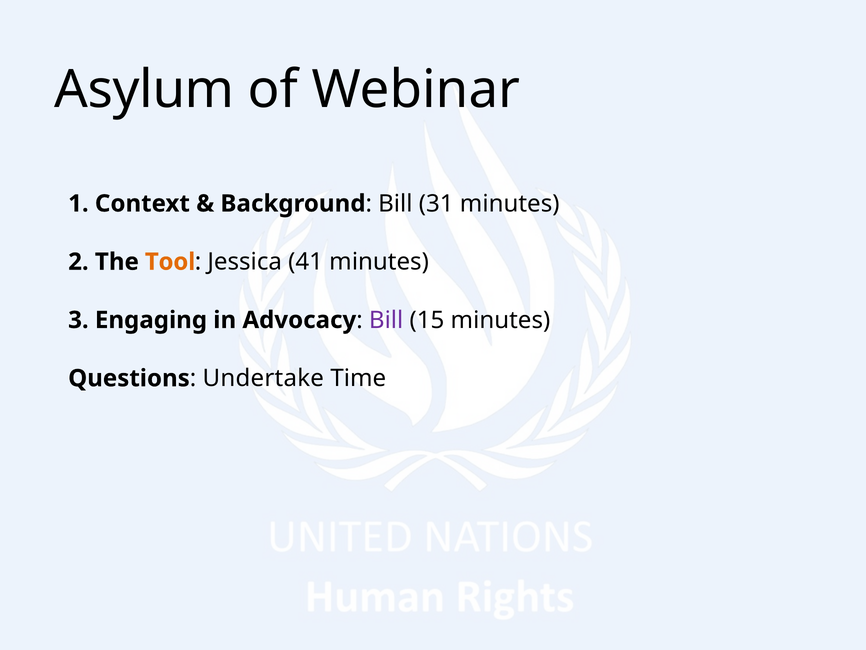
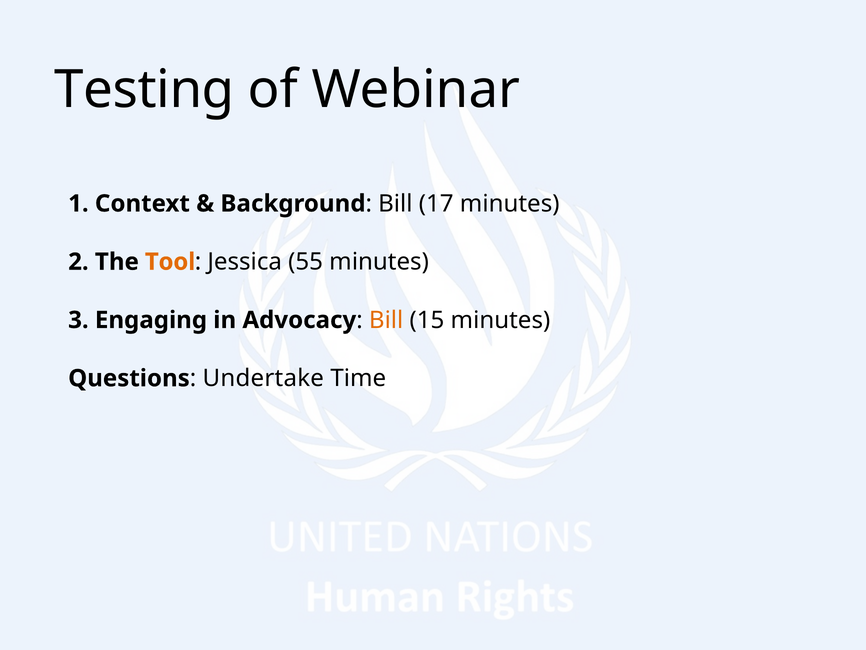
Asylum: Asylum -> Testing
31: 31 -> 17
41: 41 -> 55
Bill at (386, 320) colour: purple -> orange
